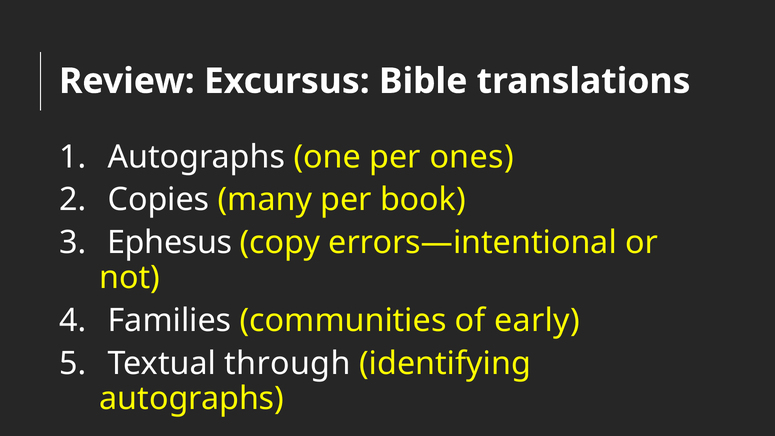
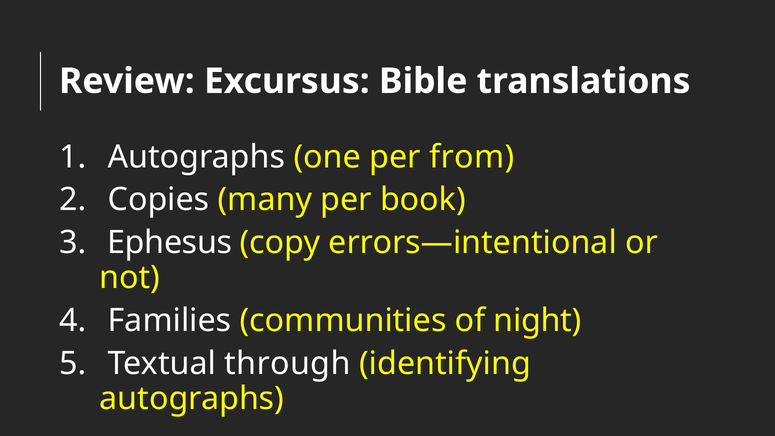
ones: ones -> from
early: early -> night
